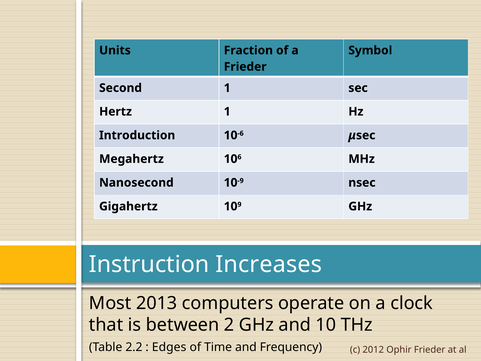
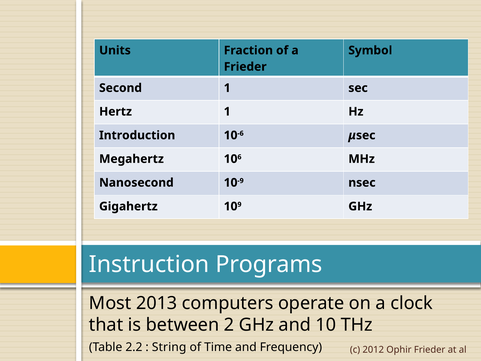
Increases: Increases -> Programs
Edges: Edges -> String
